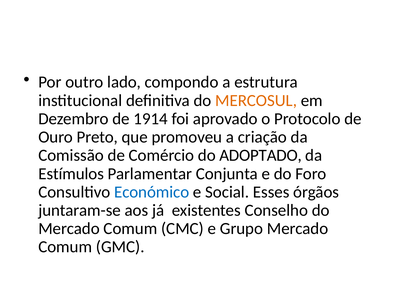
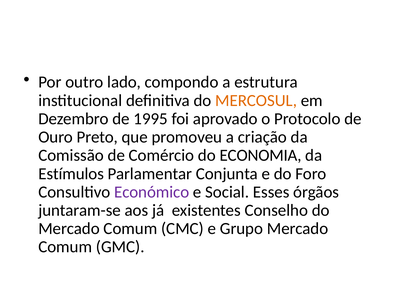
1914: 1914 -> 1995
ADOPTADO: ADOPTADO -> ECONOMIA
Económico colour: blue -> purple
